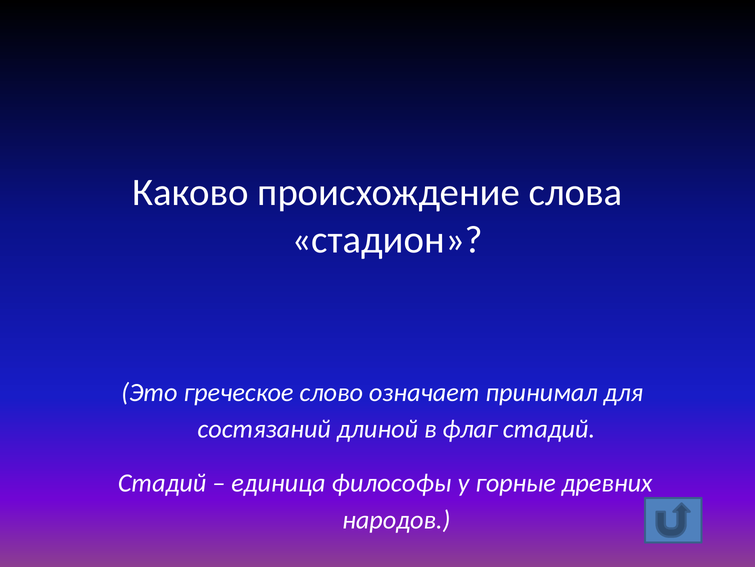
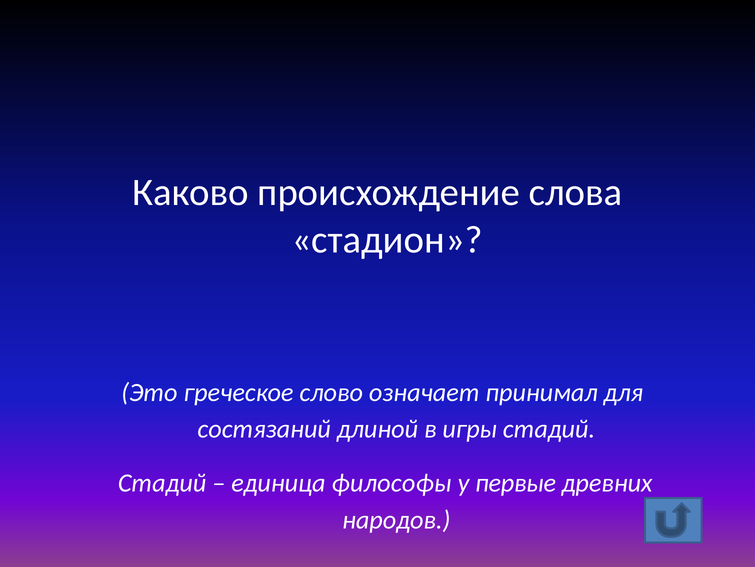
флаг: флаг -> игры
горные: горные -> первые
